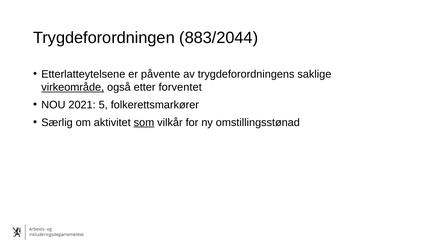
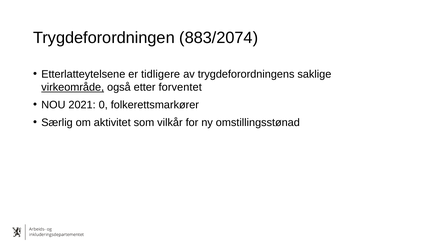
883/2044: 883/2044 -> 883/2074
påvente: påvente -> tidligere
5: 5 -> 0
som underline: present -> none
